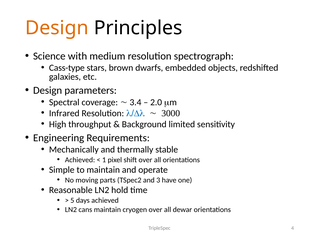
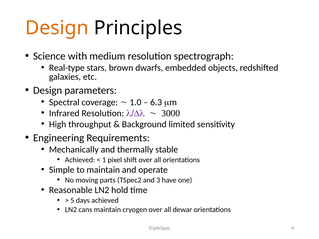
Cass-type: Cass-type -> Real-type
3.4: 3.4 -> 1.0
2.0: 2.0 -> 6.3
l/Dl colour: blue -> purple
